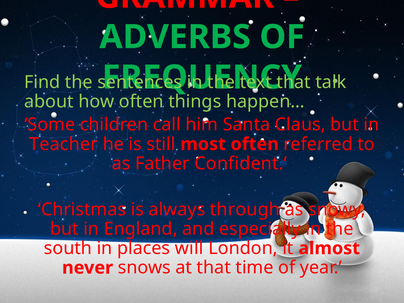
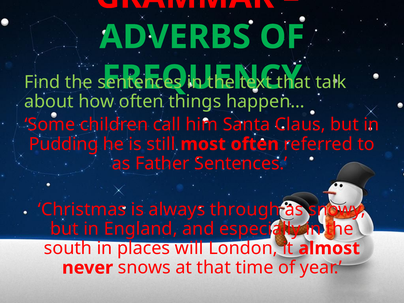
Teacher: Teacher -> Pudding
Father Confident: Confident -> Sentences
